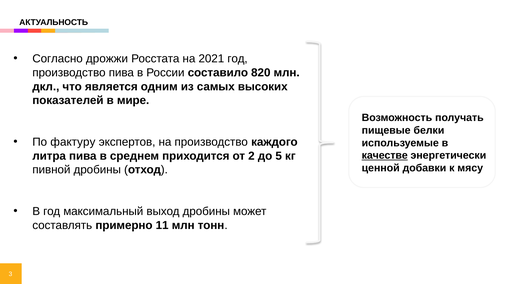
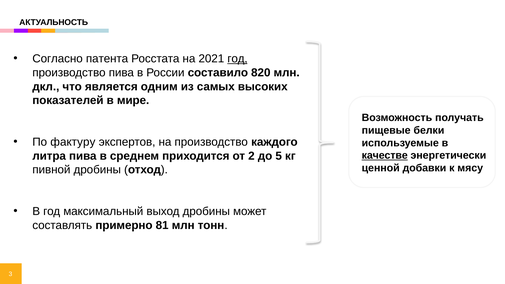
дрожжи: дрожжи -> патента
год at (237, 59) underline: none -> present
11: 11 -> 81
